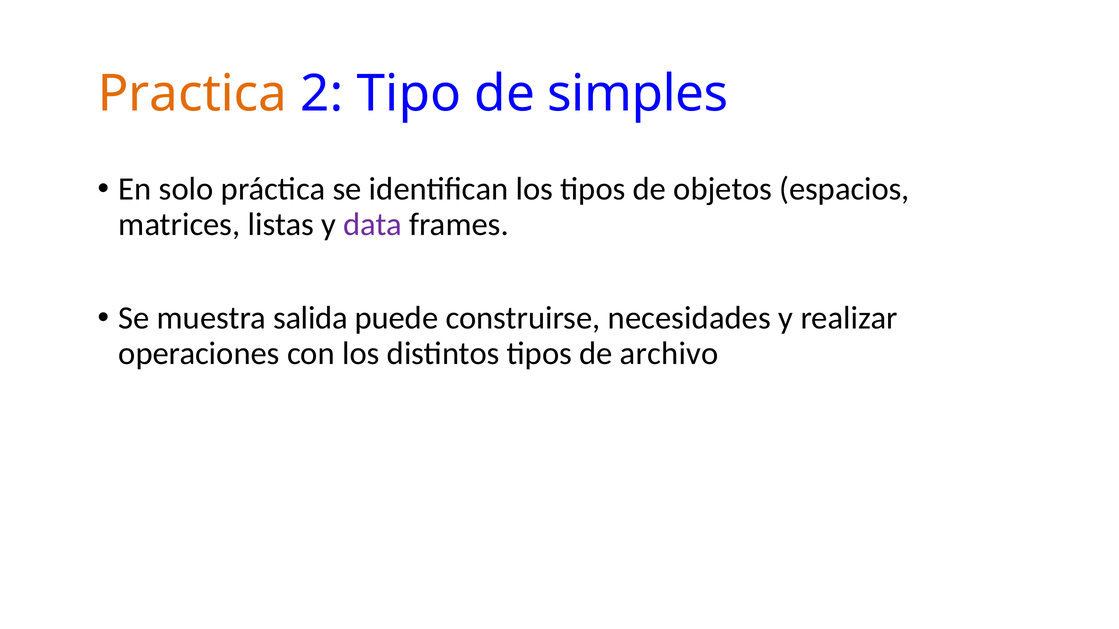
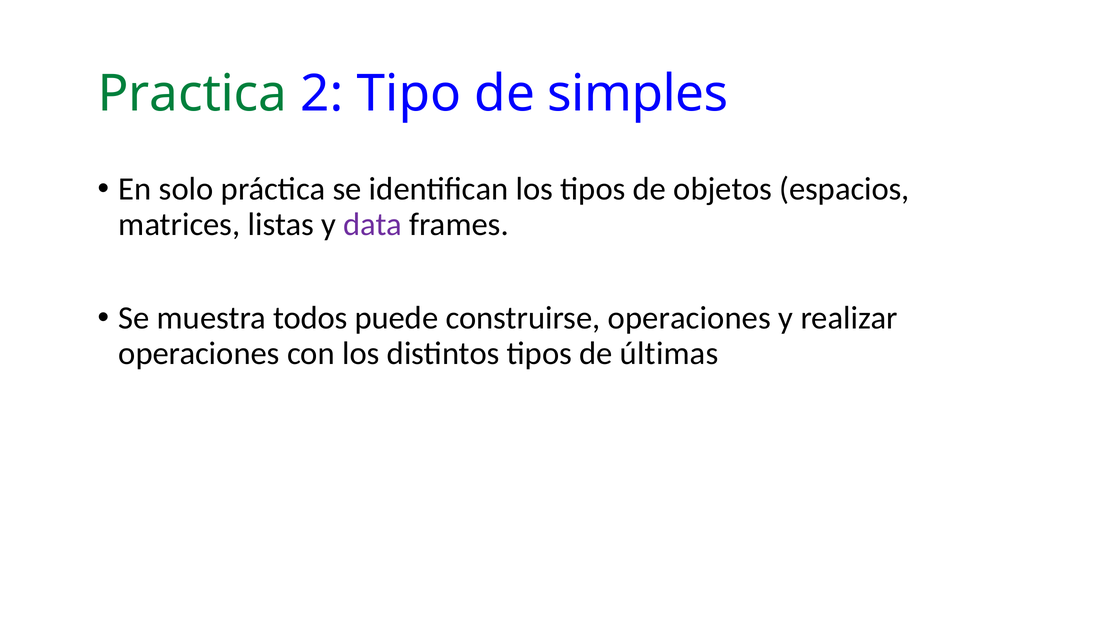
Practica colour: orange -> green
salida: salida -> todos
construirse necesidades: necesidades -> operaciones
archivo: archivo -> últimas
